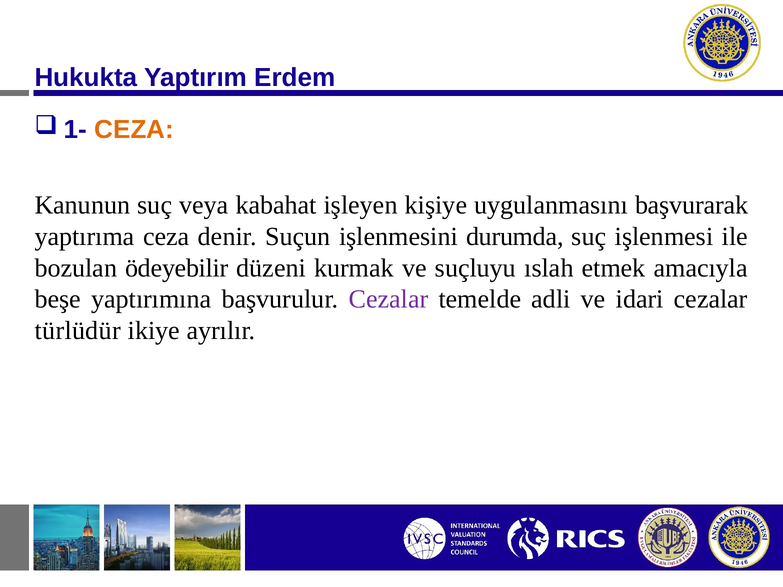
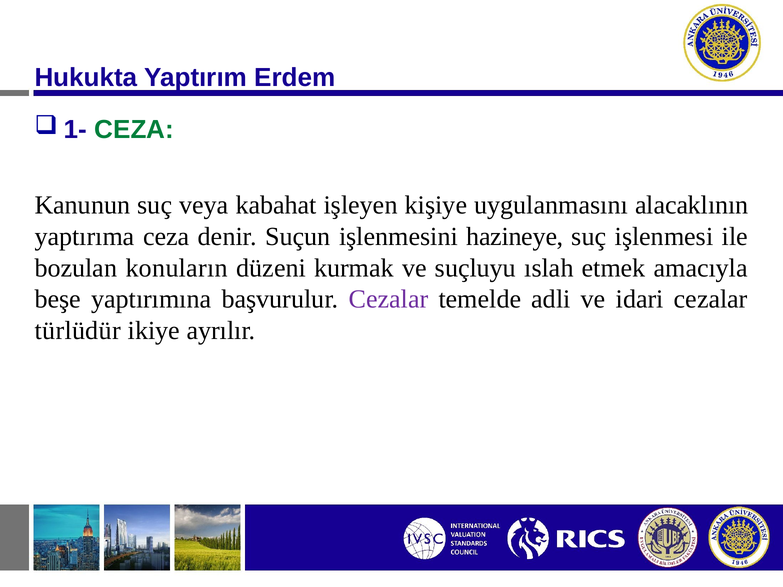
CEZA at (134, 130) colour: orange -> green
başvurarak: başvurarak -> alacaklının
durumda: durumda -> hazineye
ödeyebilir: ödeyebilir -> konuların
